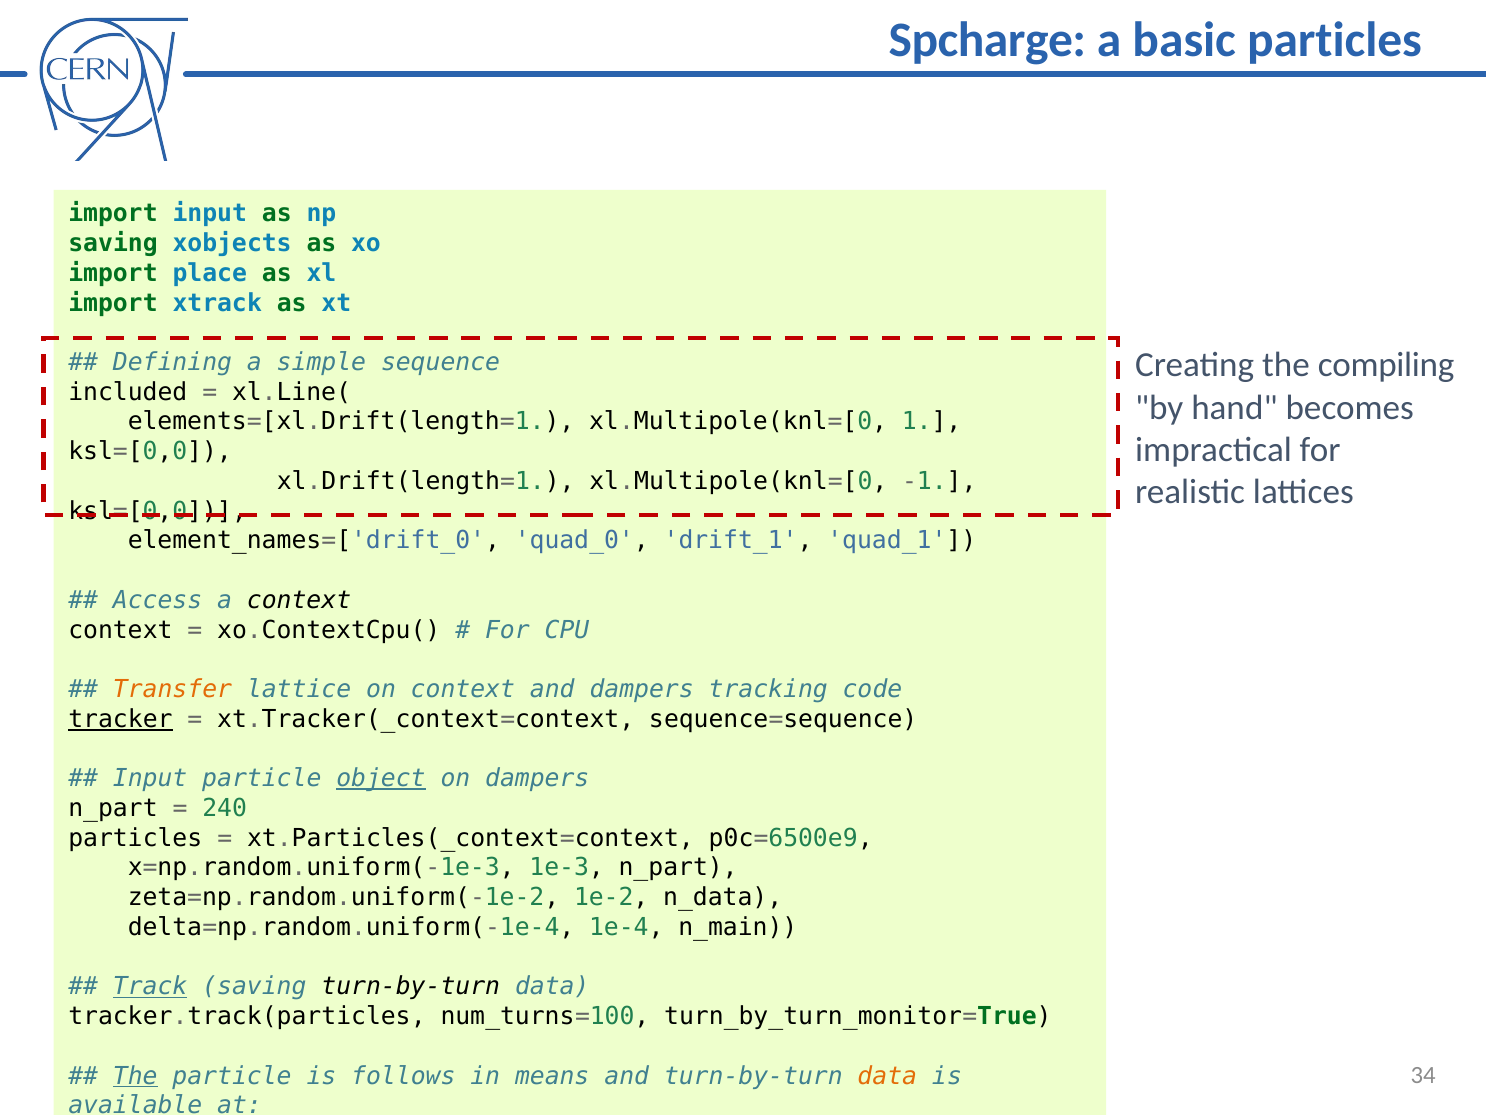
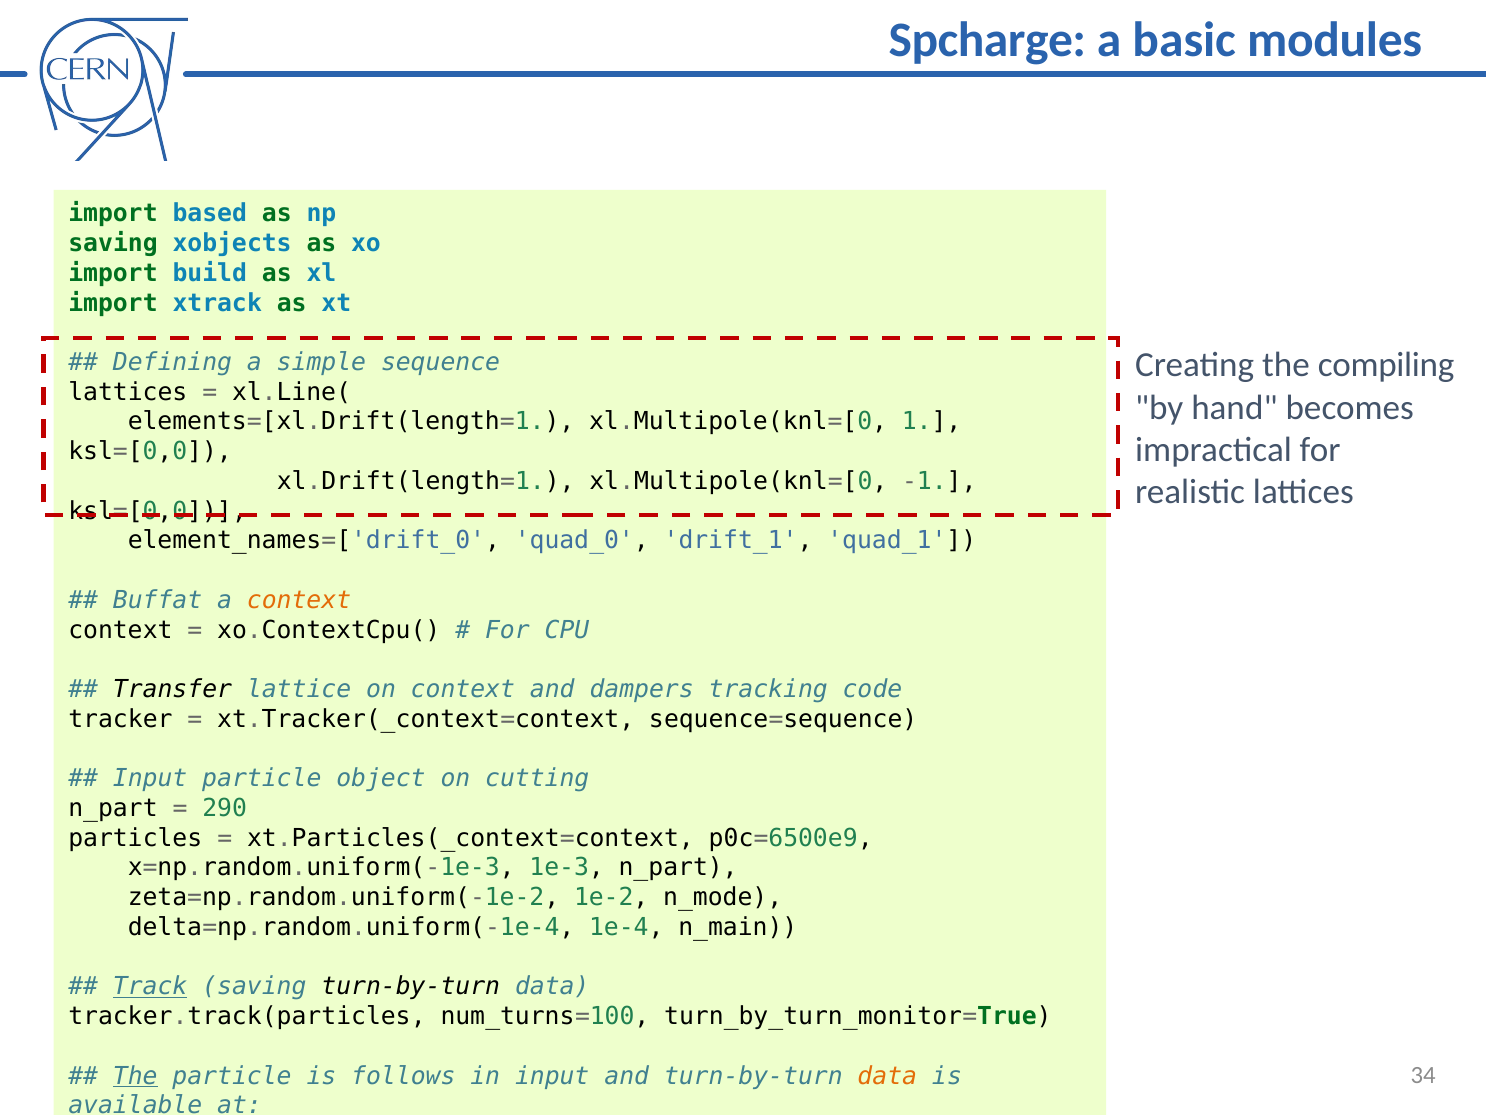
basic particles: particles -> modules
import input: input -> based
place: place -> build
included at (128, 392): included -> lattices
Access: Access -> Buffat
context at (299, 600) colour: black -> orange
Transfer colour: orange -> black
tracker underline: present -> none
object underline: present -> none
on dampers: dampers -> cutting
240: 240 -> 290
n_data: n_data -> n_mode
in means: means -> input
